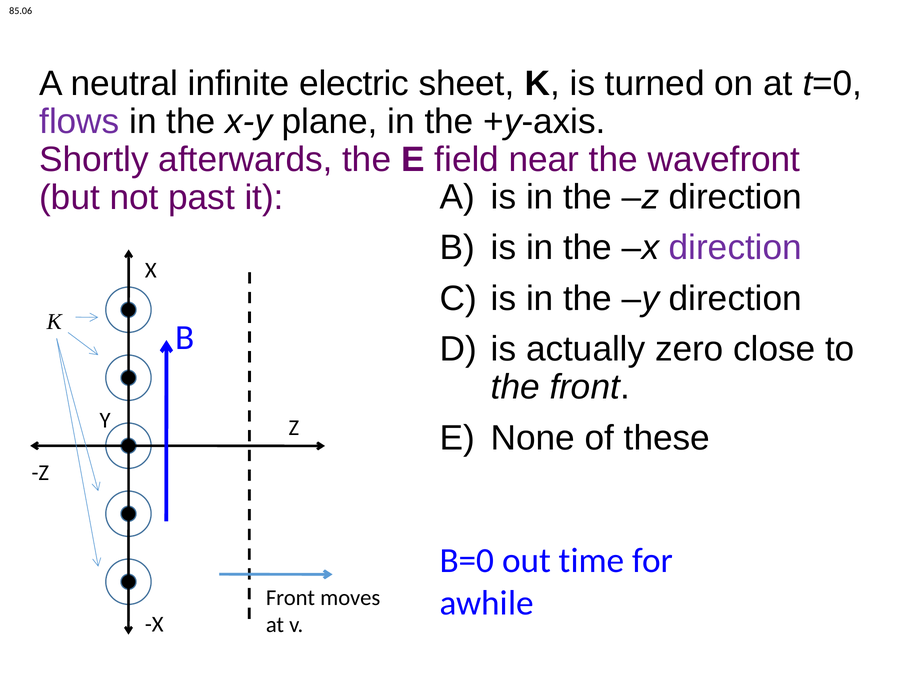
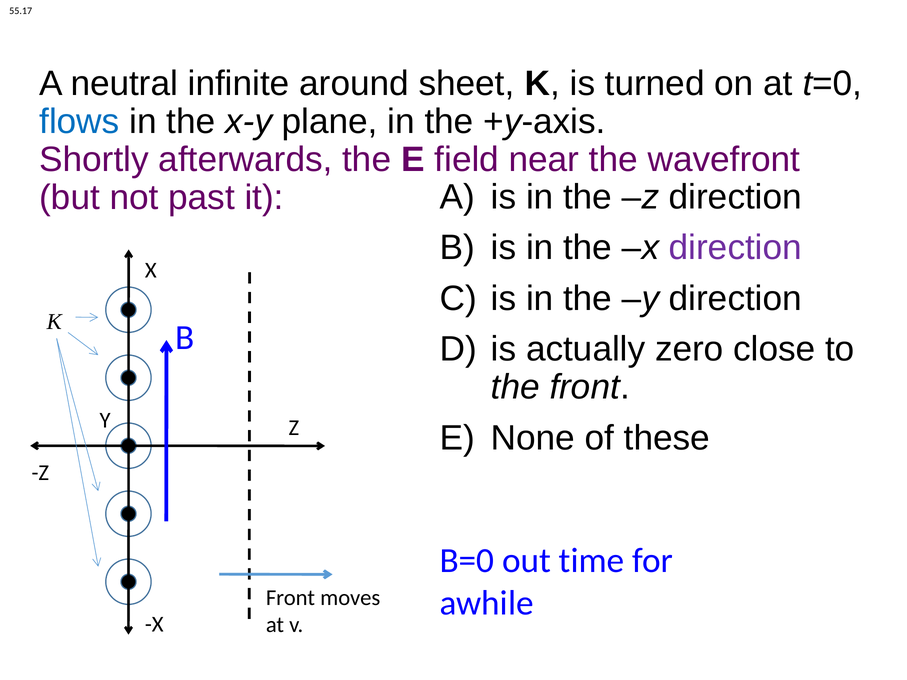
85.06: 85.06 -> 55.17
electric: electric -> around
flows colour: purple -> blue
